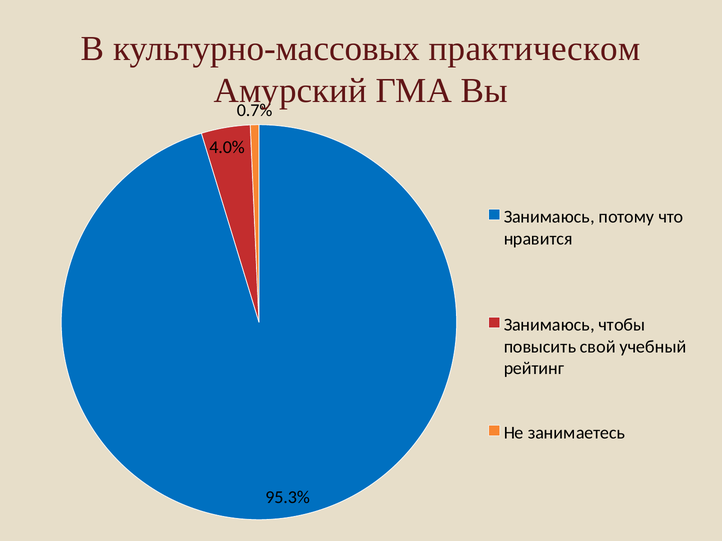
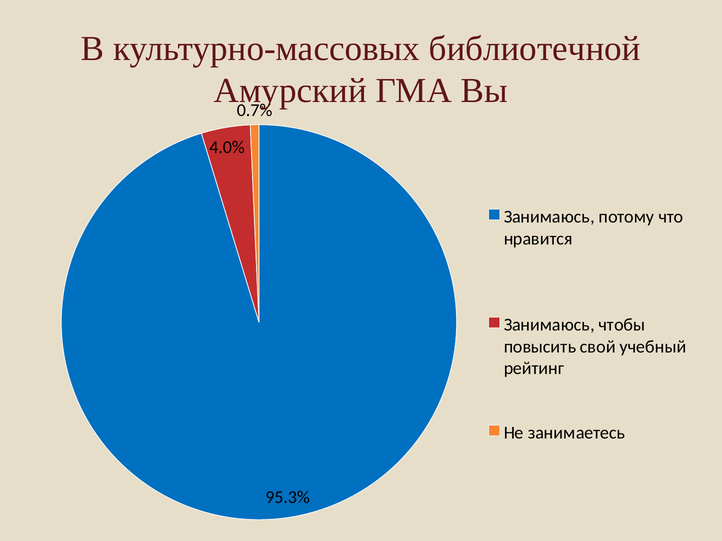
практическом: практическом -> библиотечной
